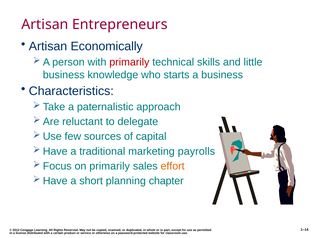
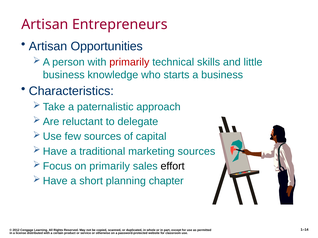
Economically: Economically -> Opportunities
marketing payrolls: payrolls -> sources
effort colour: orange -> black
